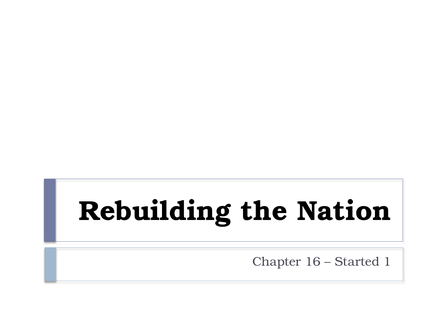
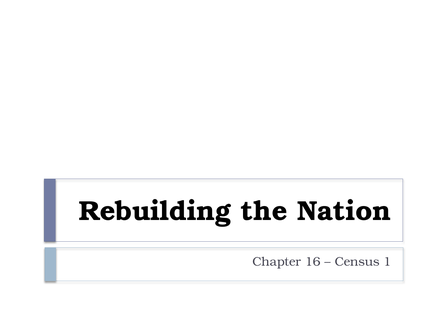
Started: Started -> Census
